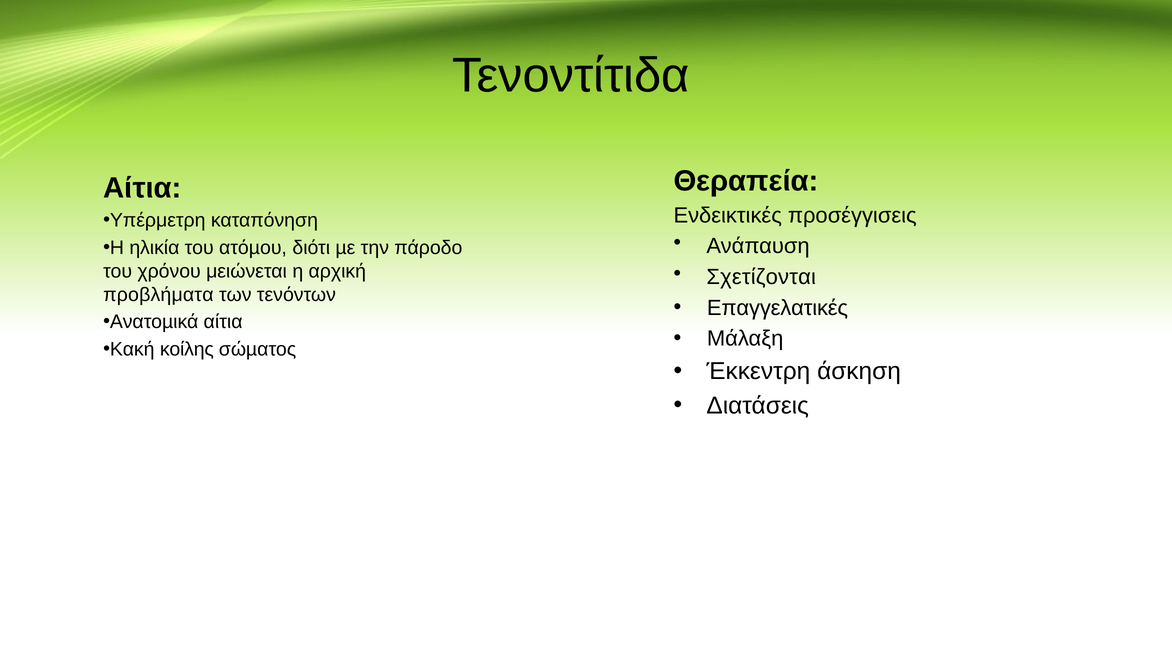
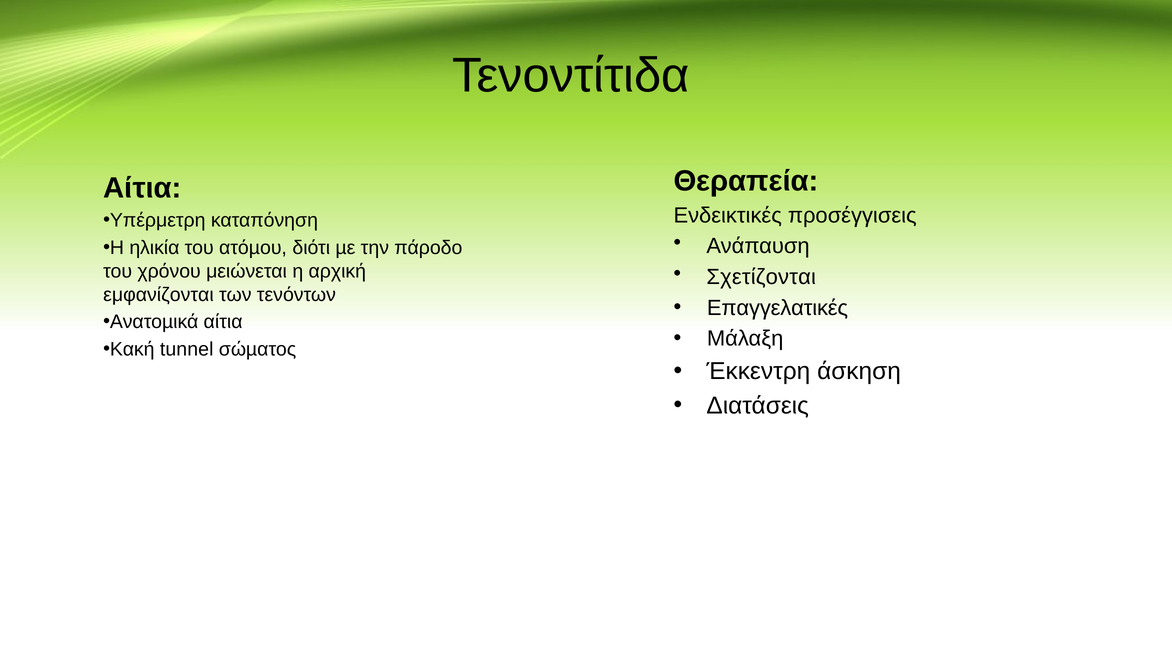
προβλήματα: προβλήματα -> εμφανίζονται
κοίλης: κοίλης -> tunnel
